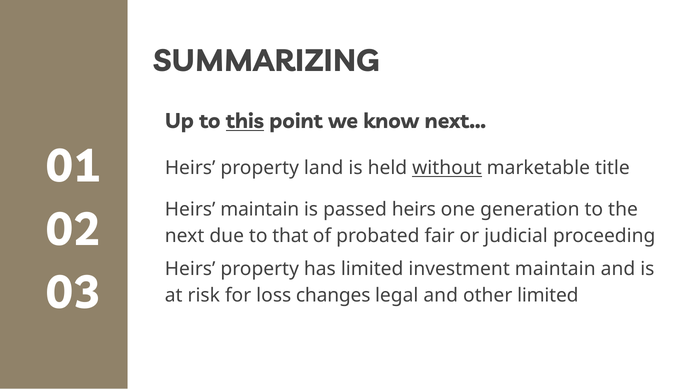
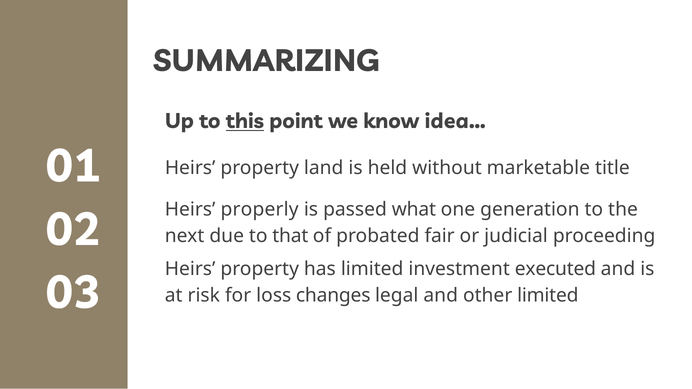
next…: next… -> idea…
without underline: present -> none
Heirs maintain: maintain -> properly
passed heirs: heirs -> what
investment maintain: maintain -> executed
